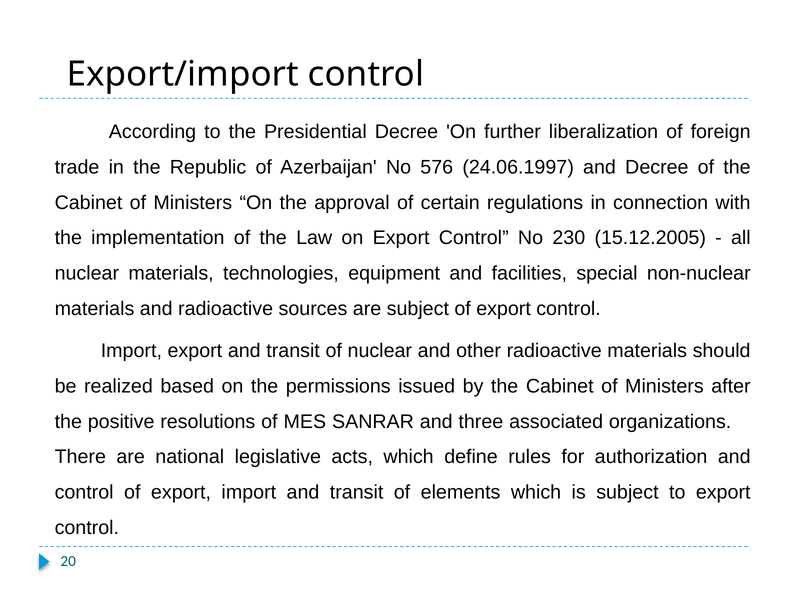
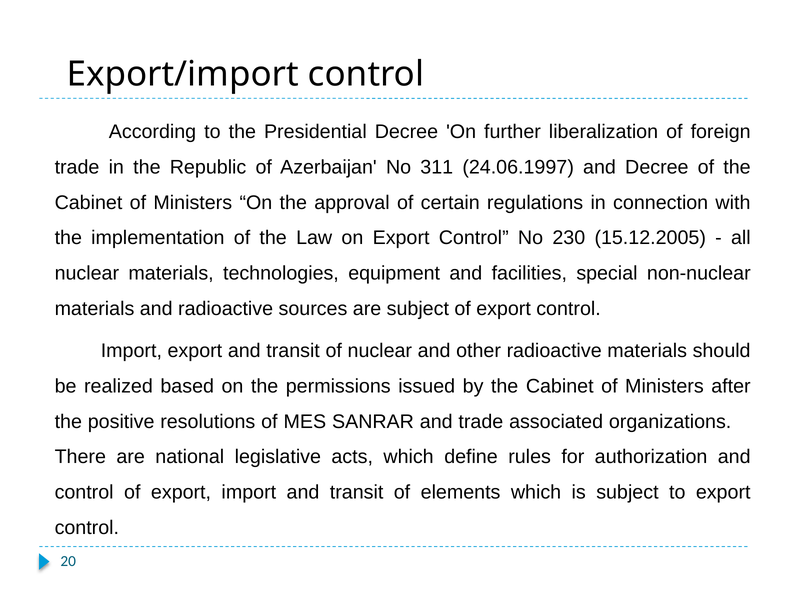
576: 576 -> 311
and three: three -> trade
